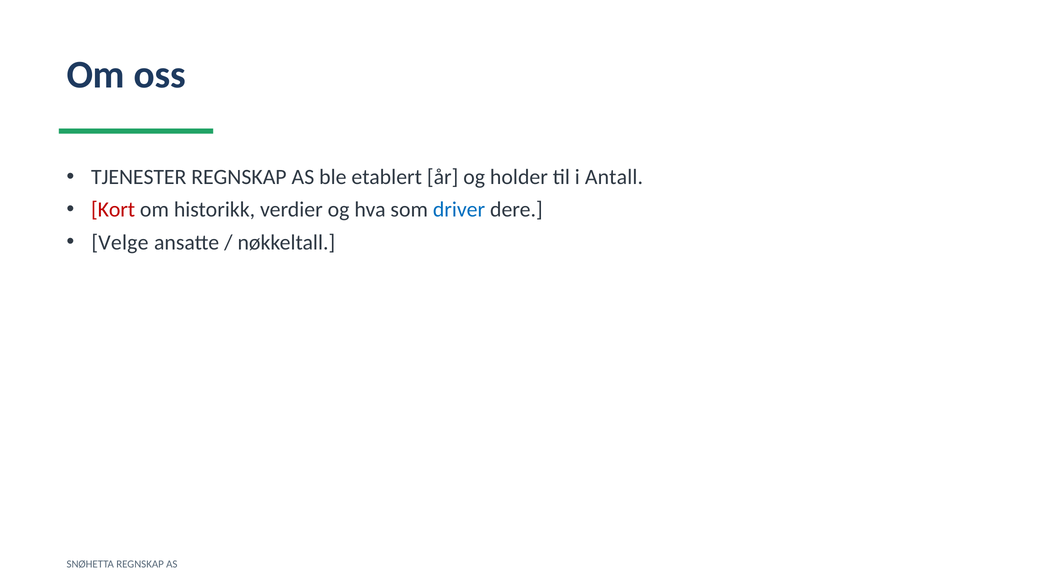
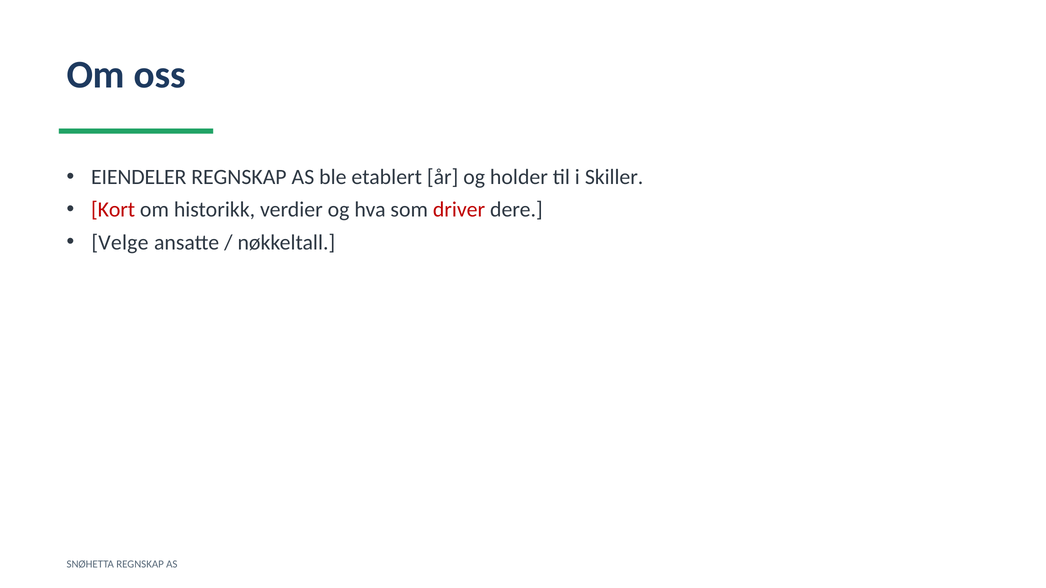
TJENESTER: TJENESTER -> EIENDELER
Antall: Antall -> Skiller
driver colour: blue -> red
